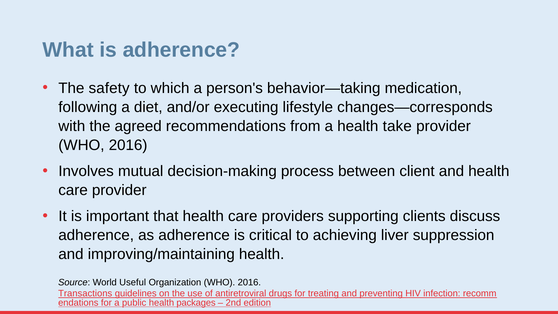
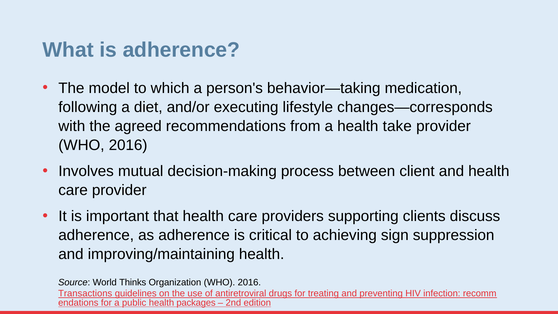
safety: safety -> model
liver: liver -> sign
Useful: Useful -> Thinks
